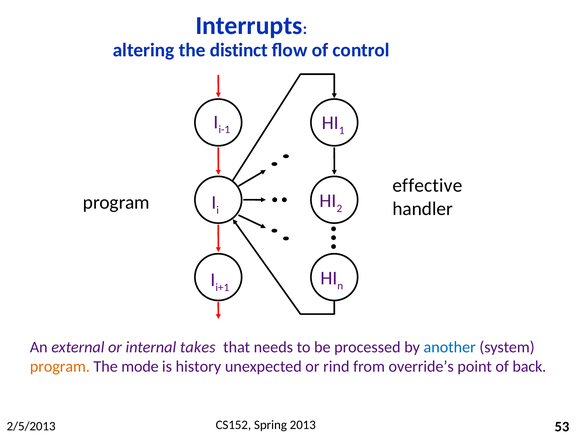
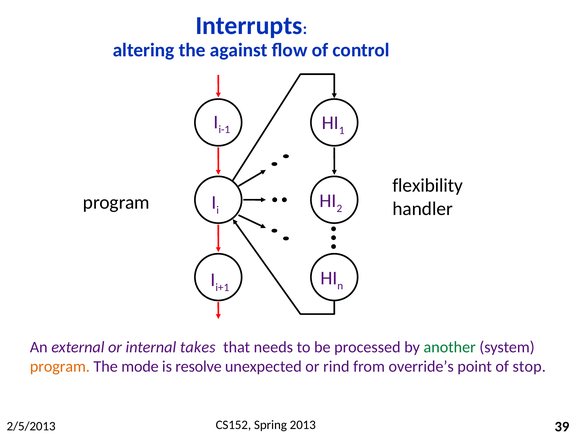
distinct: distinct -> against
effective: effective -> flexibility
another colour: blue -> green
history: history -> resolve
back: back -> stop
53: 53 -> 39
